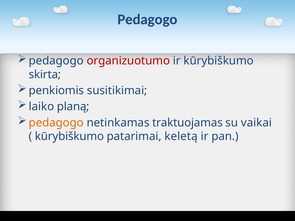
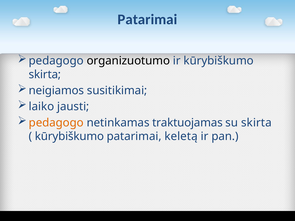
Pedagogo at (148, 19): Pedagogo -> Patarimai
organizuotumo colour: red -> black
penkiomis: penkiomis -> neigiamos
planą: planą -> jausti
su vaikai: vaikai -> skirta
